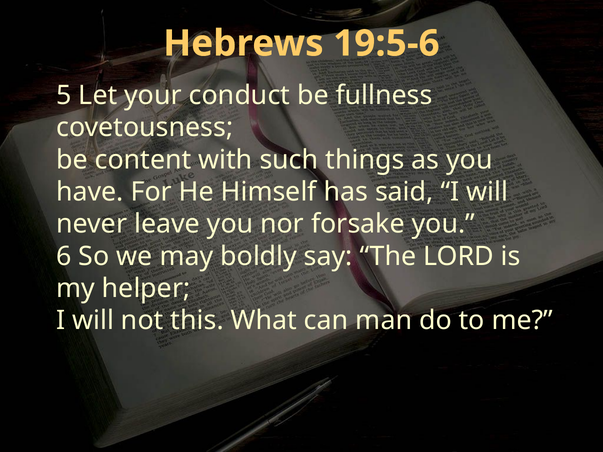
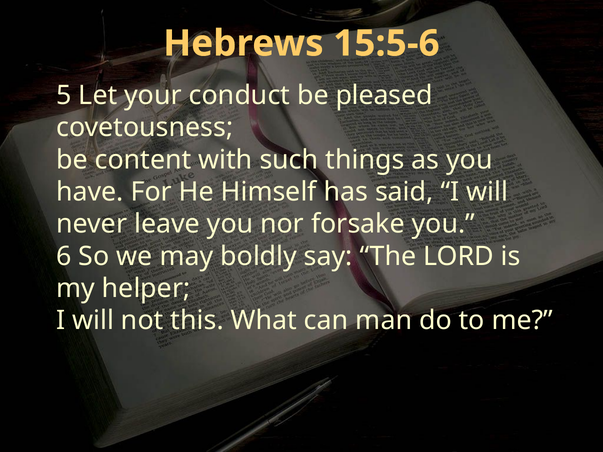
19:5-6: 19:5-6 -> 15:5-6
fullness: fullness -> pleased
